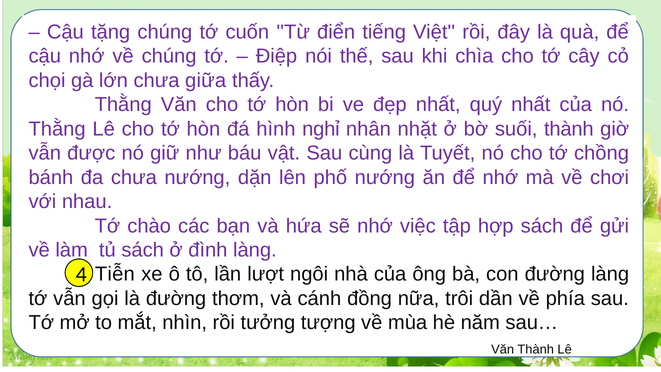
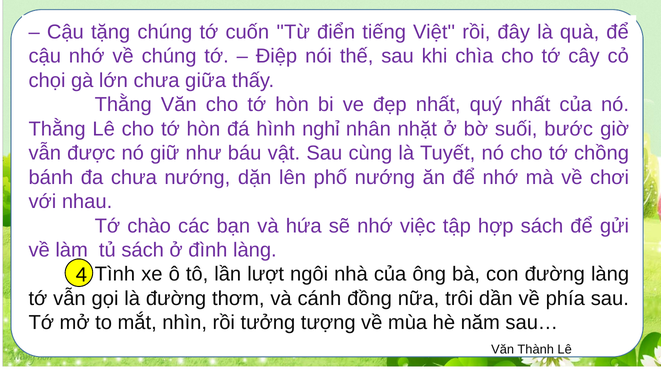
suối thành: thành -> bước
Tiễn: Tiễn -> Tình
